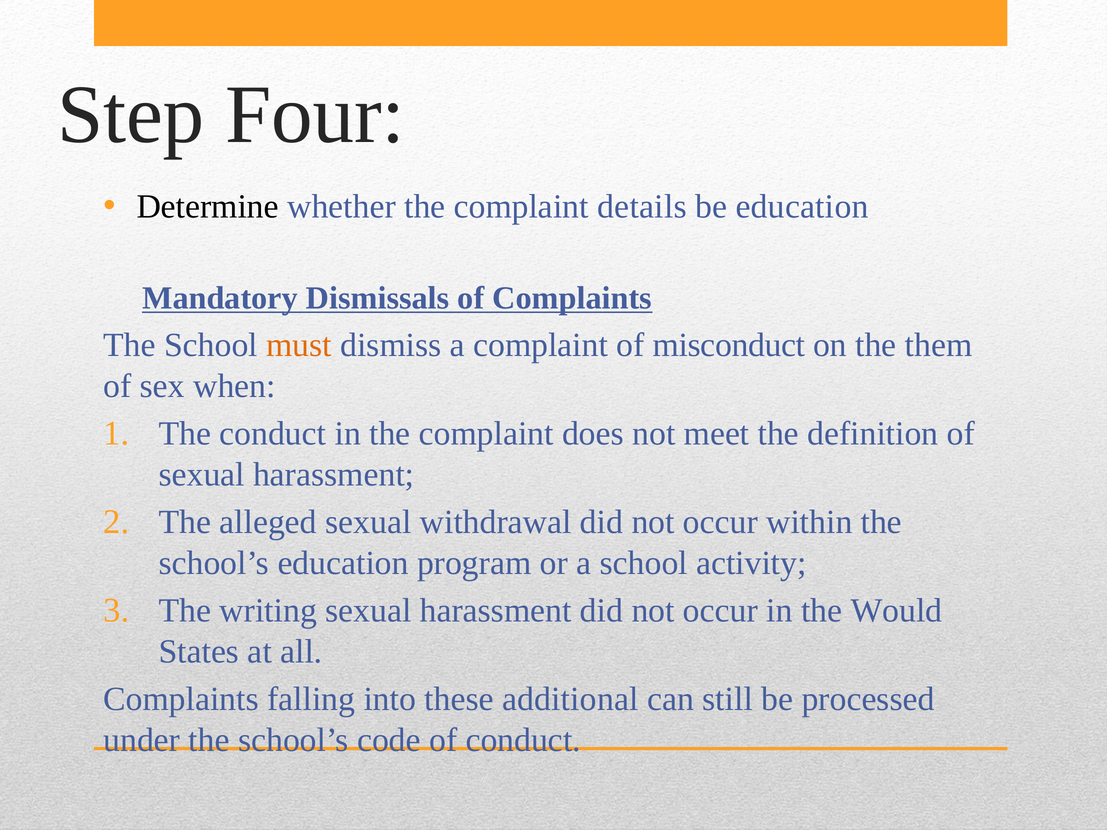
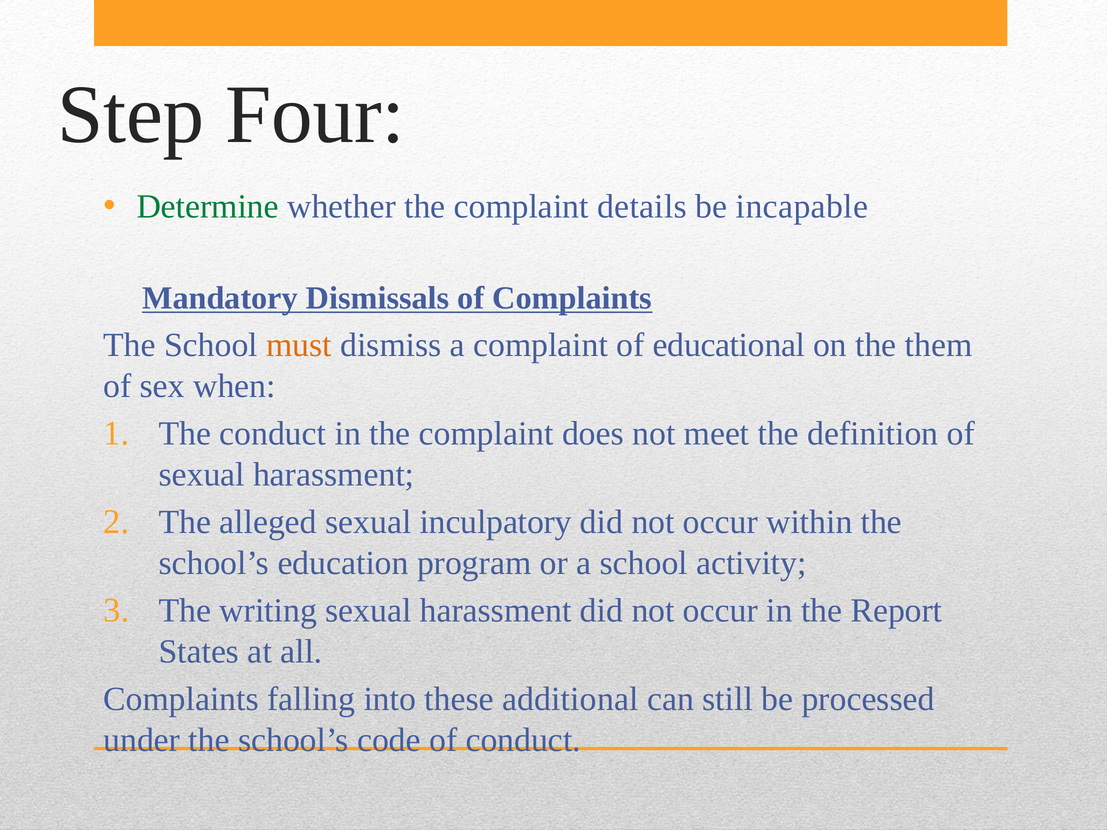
Determine colour: black -> green
be education: education -> incapable
misconduct: misconduct -> educational
withdrawal: withdrawal -> inculpatory
Would: Would -> Report
